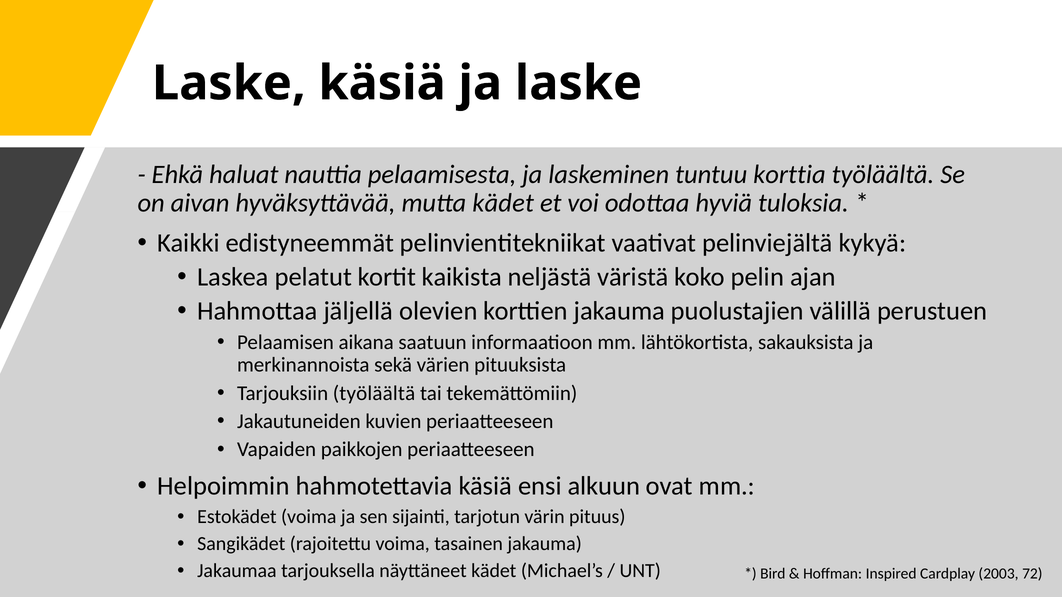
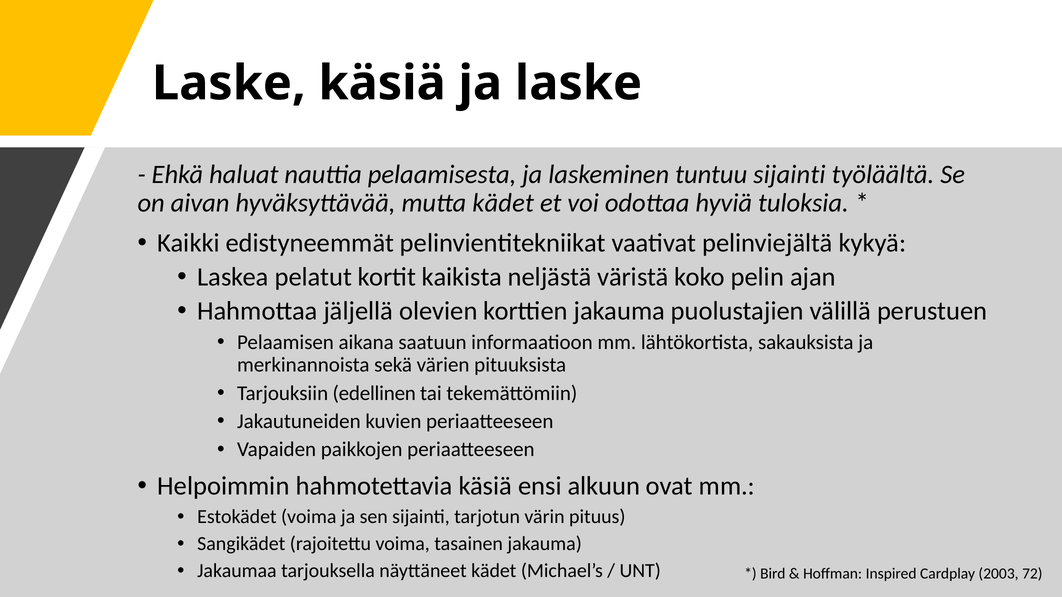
tuntuu korttia: korttia -> sijainti
Tarjouksiin työläältä: työläältä -> edellinen
